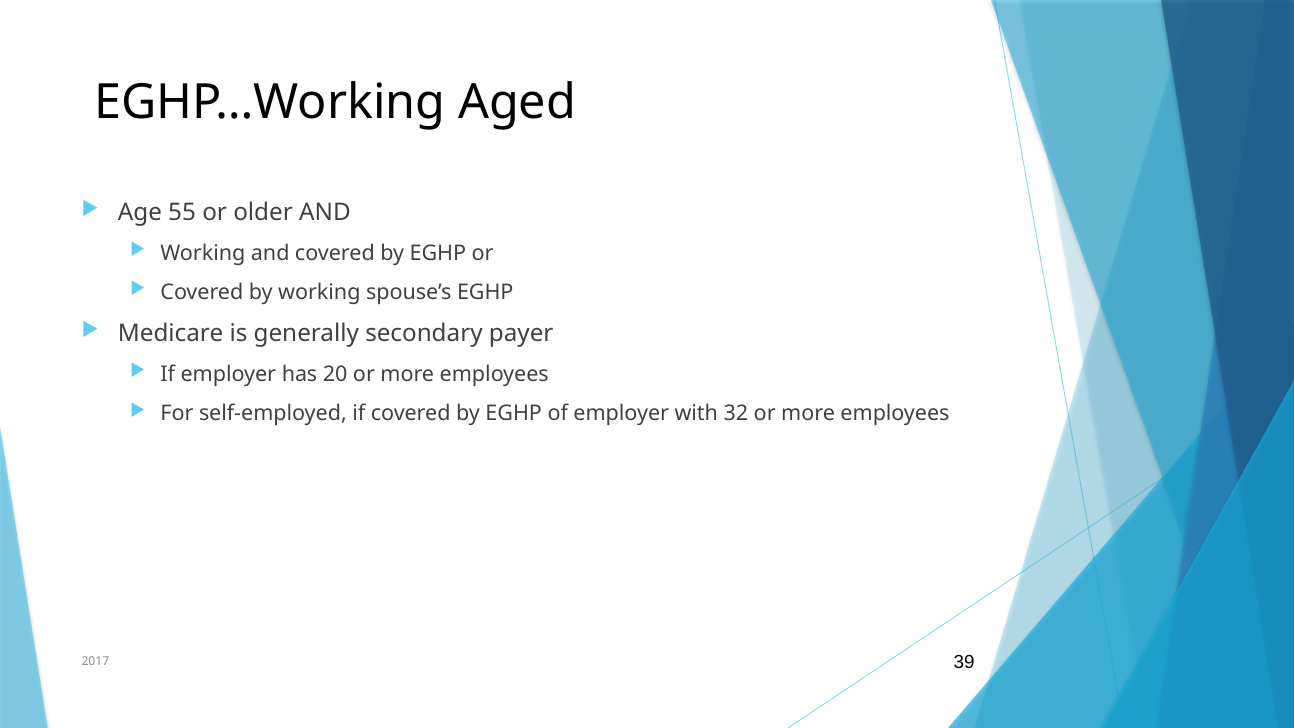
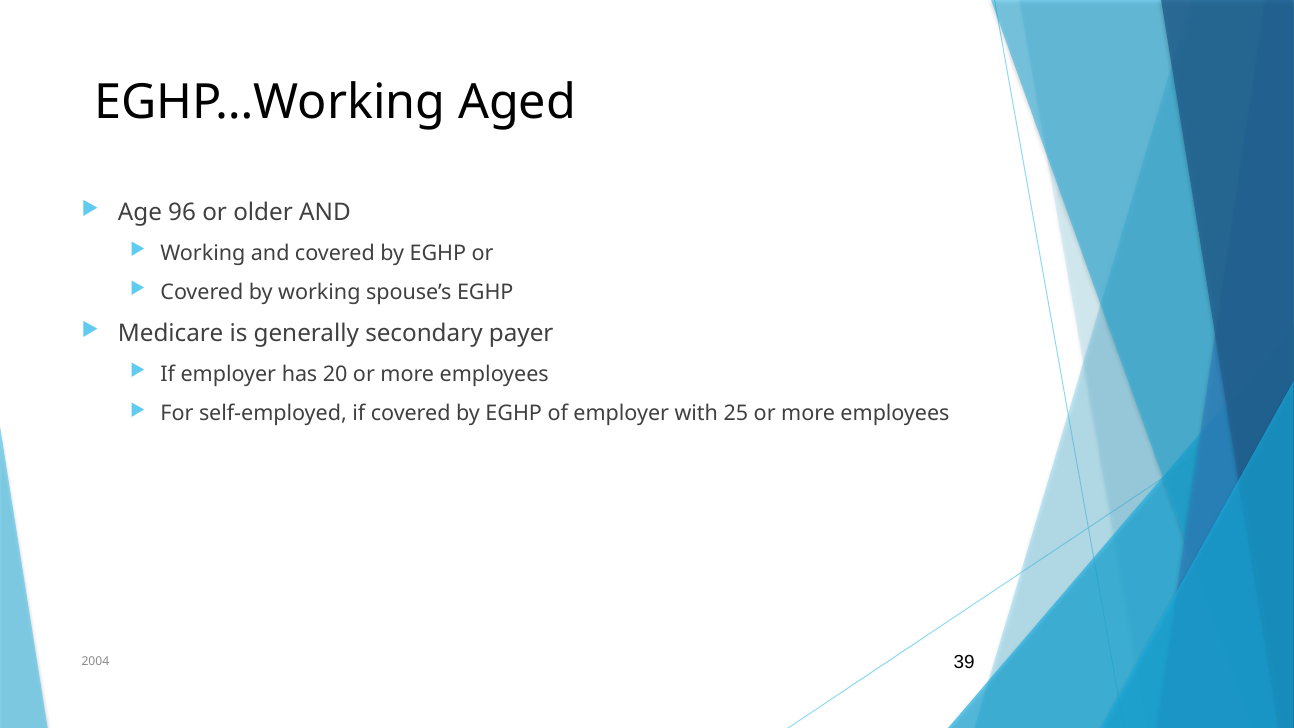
55: 55 -> 96
32: 32 -> 25
2017: 2017 -> 2004
